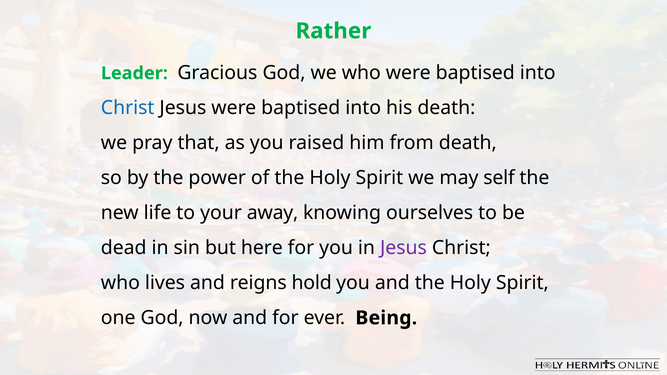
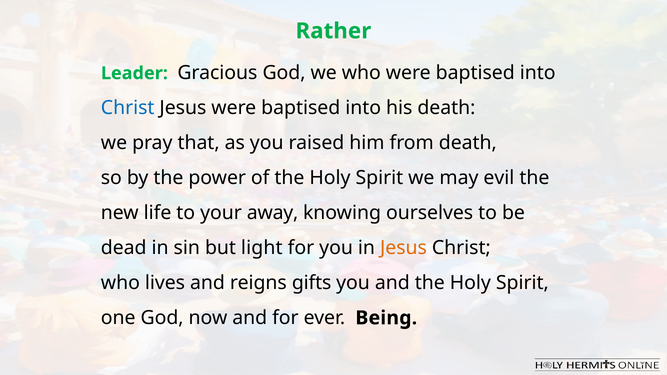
self: self -> evil
here: here -> light
Jesus at (403, 248) colour: purple -> orange
hold: hold -> gifts
